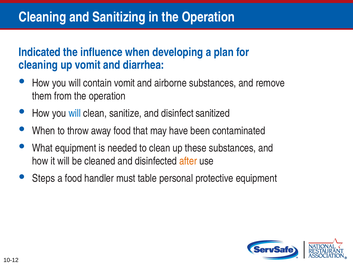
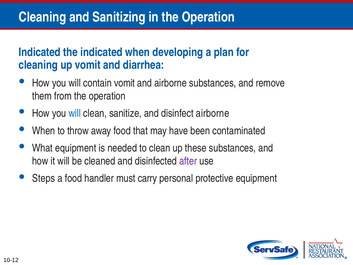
the influence: influence -> indicated
disinfect sanitized: sanitized -> airborne
after colour: orange -> purple
table: table -> carry
